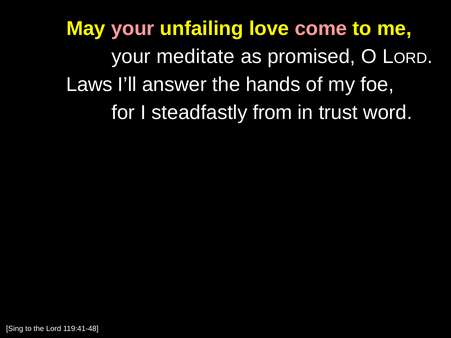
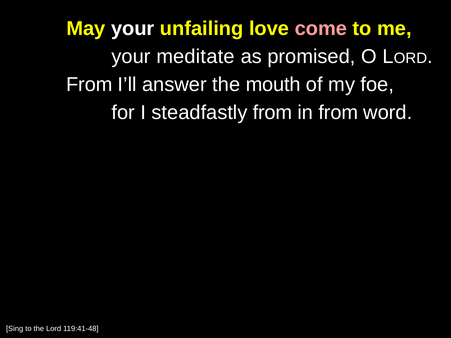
your at (133, 29) colour: pink -> white
Laws at (89, 85): Laws -> From
hands: hands -> mouth
in trust: trust -> from
